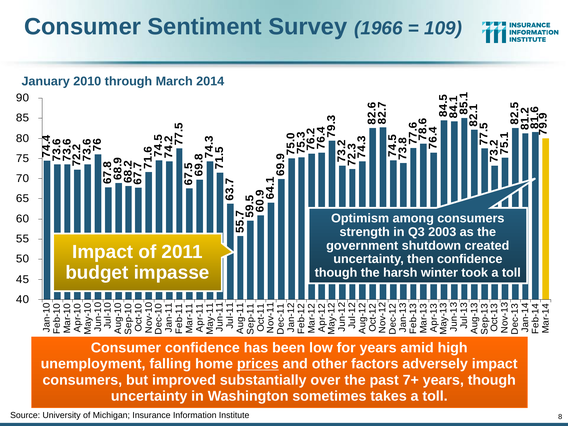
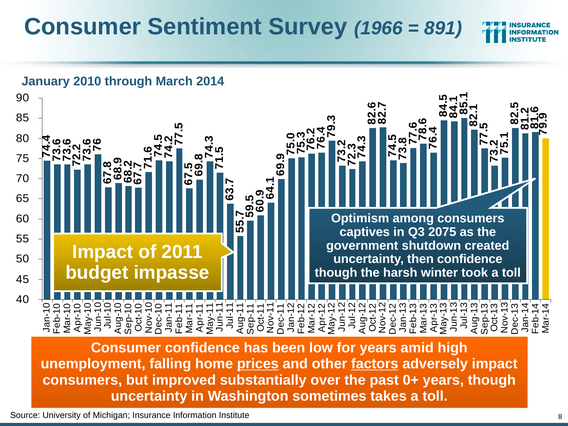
109: 109 -> 891
strength: strength -> captives
2003: 2003 -> 2075
factors underline: none -> present
7+: 7+ -> 0+
